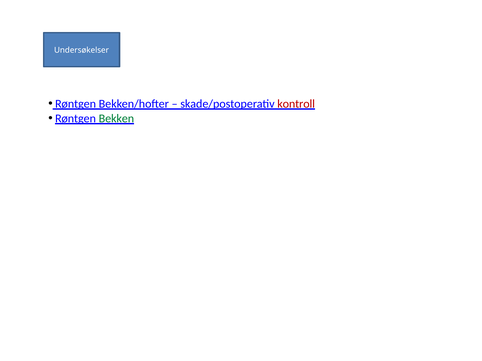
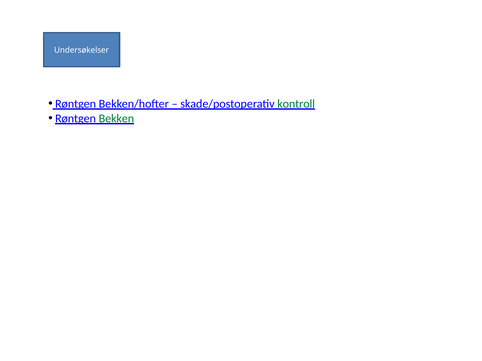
kontroll colour: red -> green
